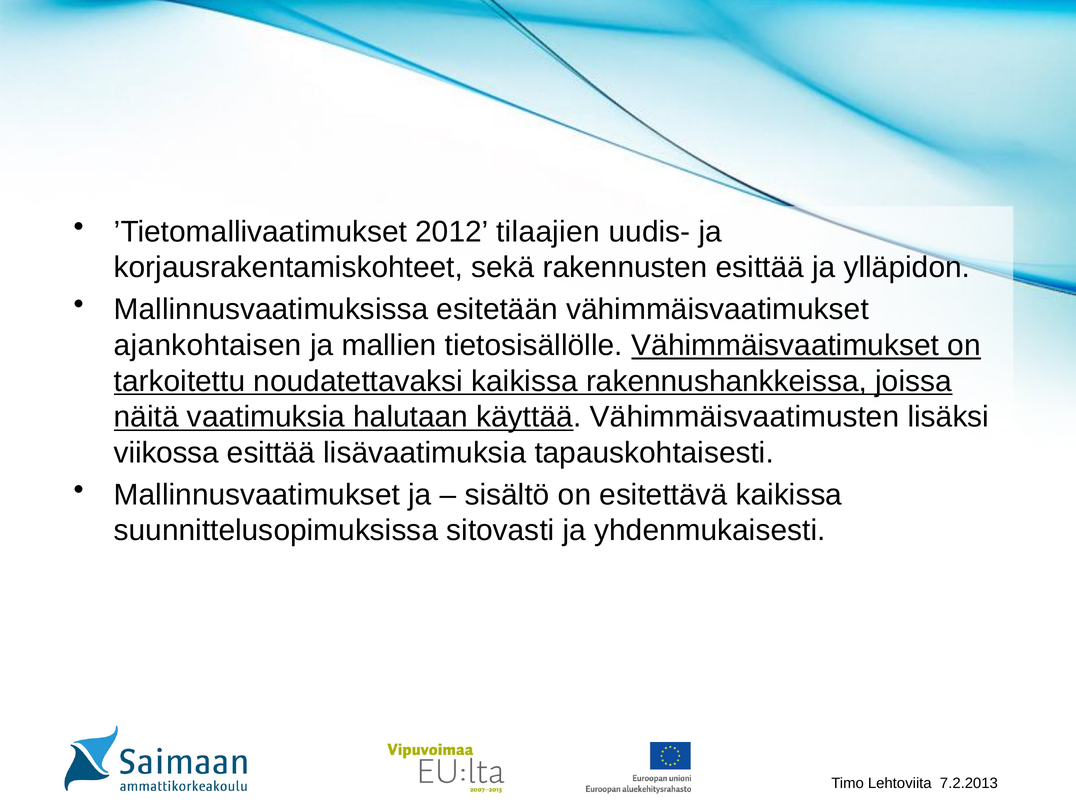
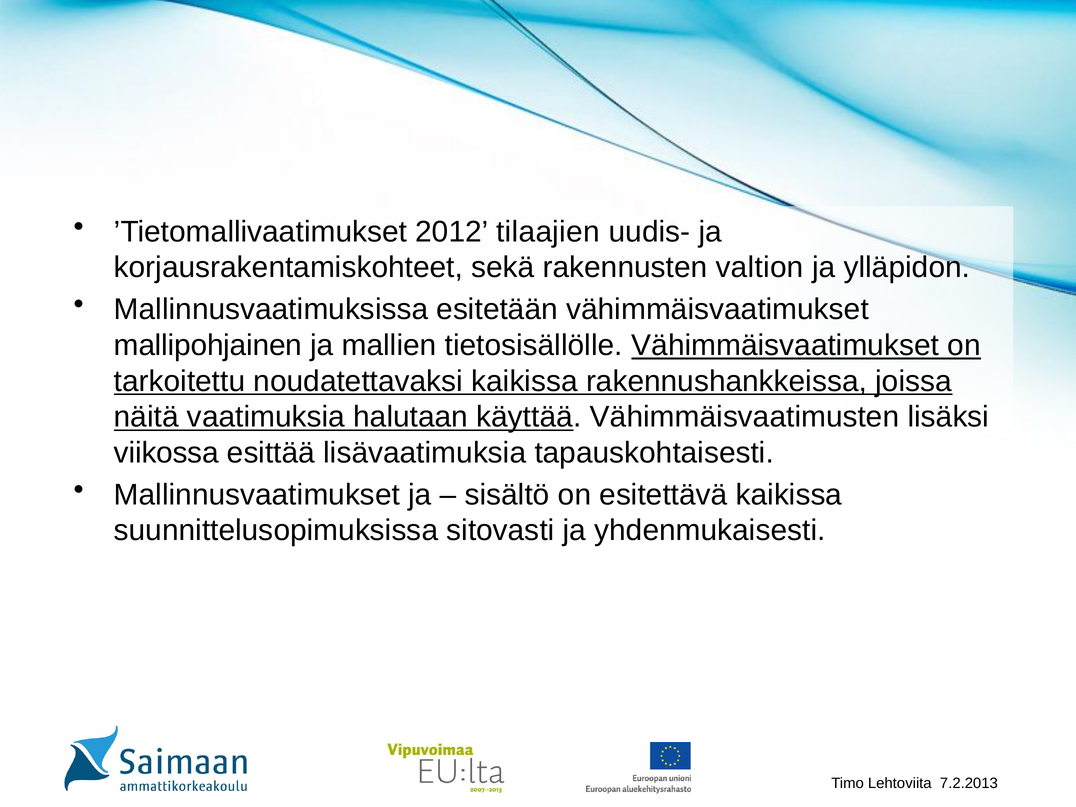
rakennusten esittää: esittää -> valtion
ajankohtaisen: ajankohtaisen -> mallipohjainen
